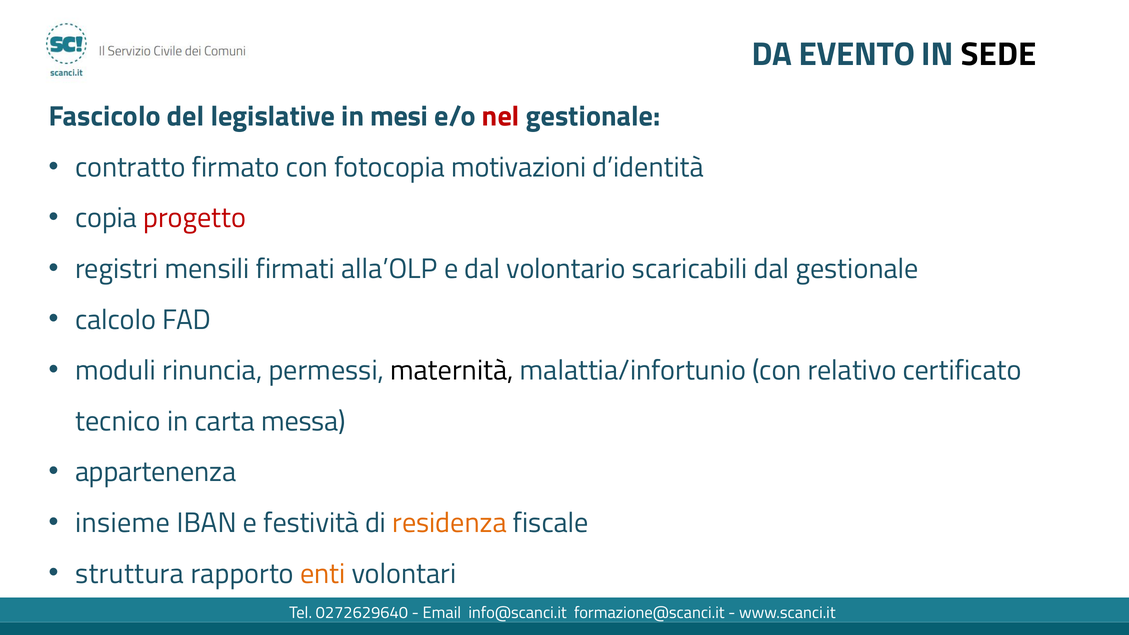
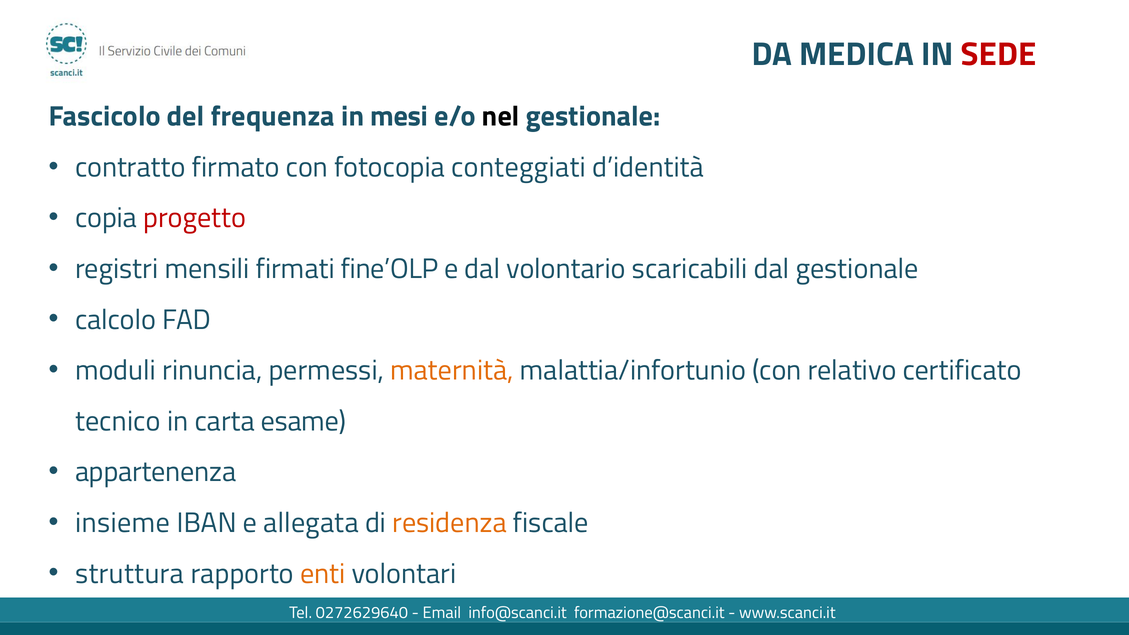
EVENTO: EVENTO -> MEDICA
SEDE colour: black -> red
legislative: legislative -> frequenza
nel colour: red -> black
motivazioni: motivazioni -> conteggiati
alla’OLP: alla’OLP -> fine’OLP
maternità colour: black -> orange
messa: messa -> esame
festività: festività -> allegata
